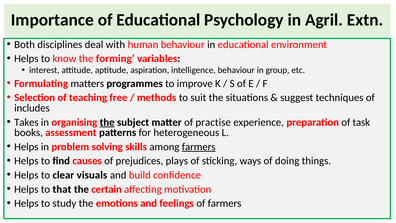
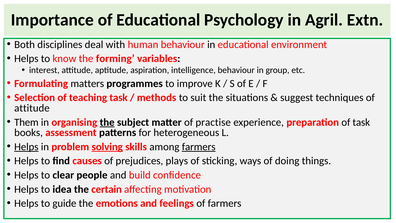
teaching free: free -> task
includes at (32, 108): includes -> attitude
Takes: Takes -> Them
Helps at (26, 147) underline: none -> present
solving underline: none -> present
visuals: visuals -> people
that: that -> idea
study: study -> guide
